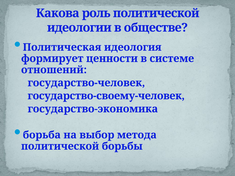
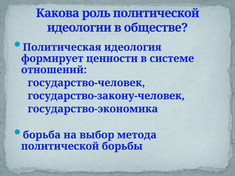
государство-своему-человек: государство-своему-человек -> государство-закону-человек
